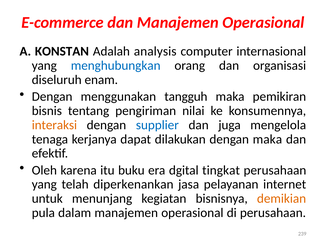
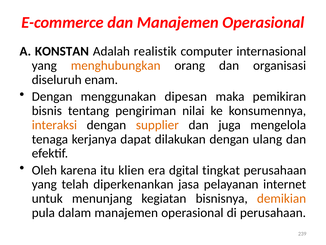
analysis: analysis -> realistik
menghubungkan colour: blue -> orange
tangguh: tangguh -> dipesan
supplier colour: blue -> orange
dengan maka: maka -> ulang
buku: buku -> klien
